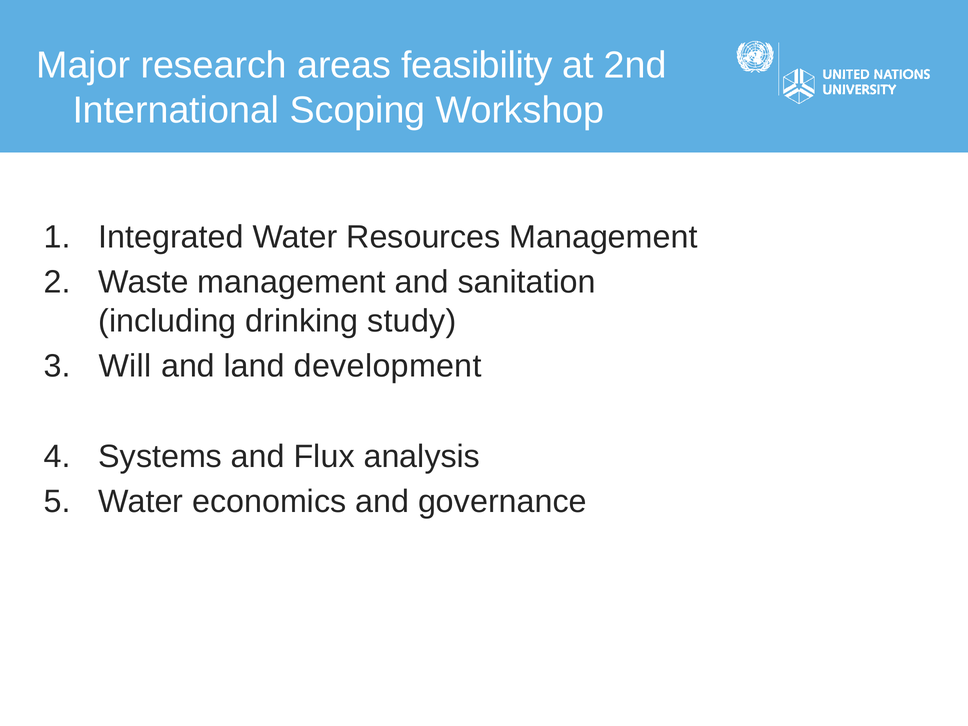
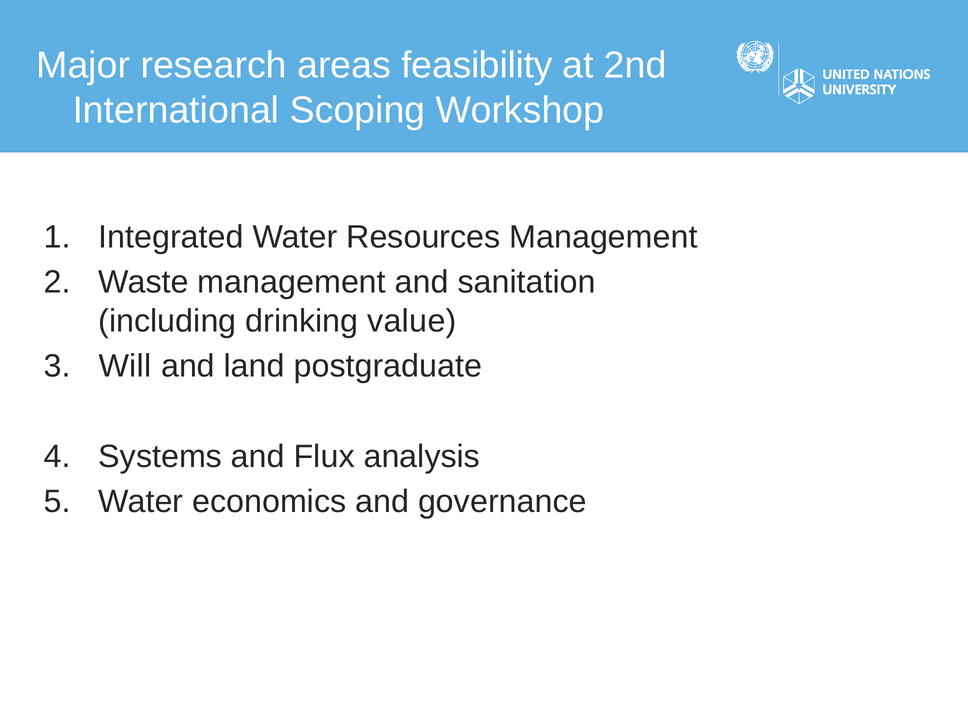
study: study -> value
development: development -> postgraduate
